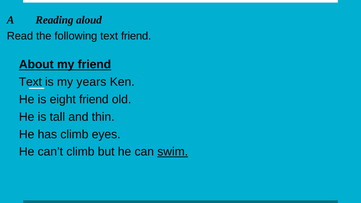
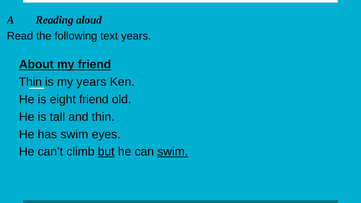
text friend: friend -> years
Text at (30, 82): Text -> Thin
has climb: climb -> swim
but underline: none -> present
